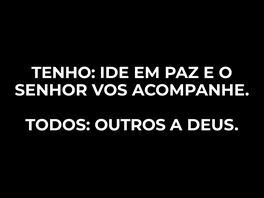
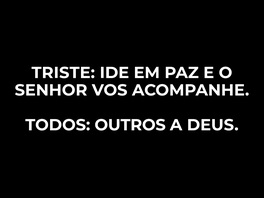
TENHO: TENHO -> TRISTE
